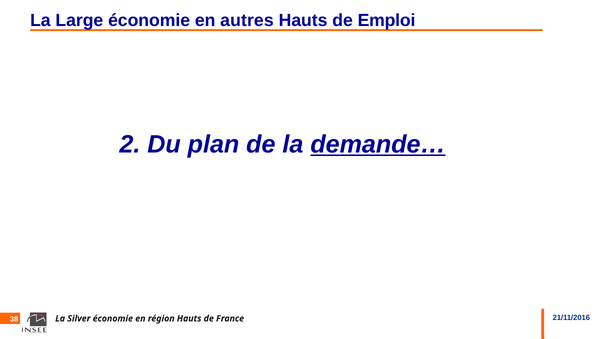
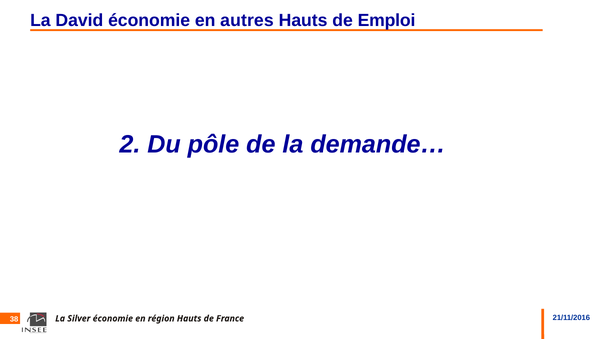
Large: Large -> David
plan: plan -> pôle
demande… underline: present -> none
